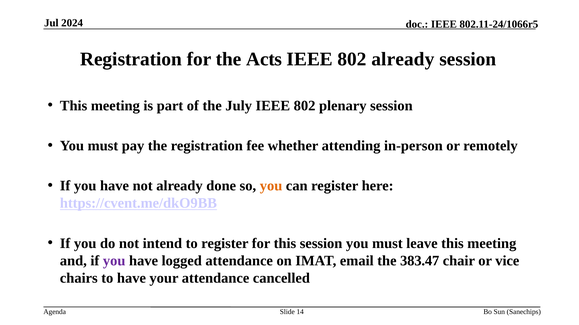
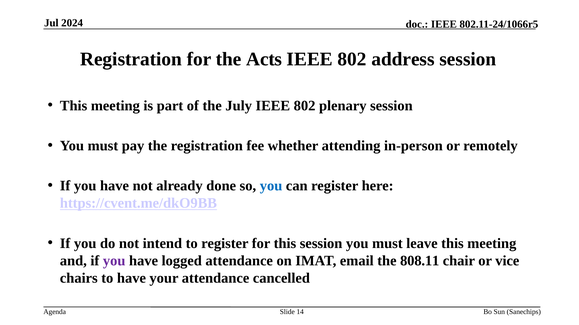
802 already: already -> address
you at (271, 186) colour: orange -> blue
383.47: 383.47 -> 808.11
